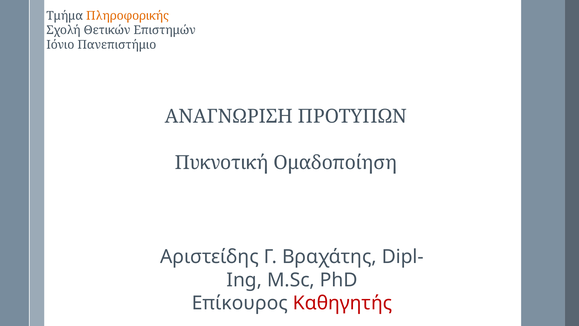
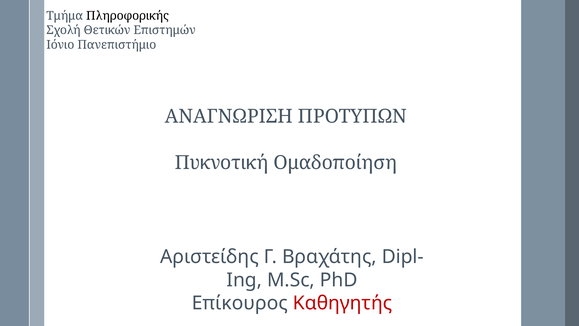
Πληροφορικής colour: orange -> black
